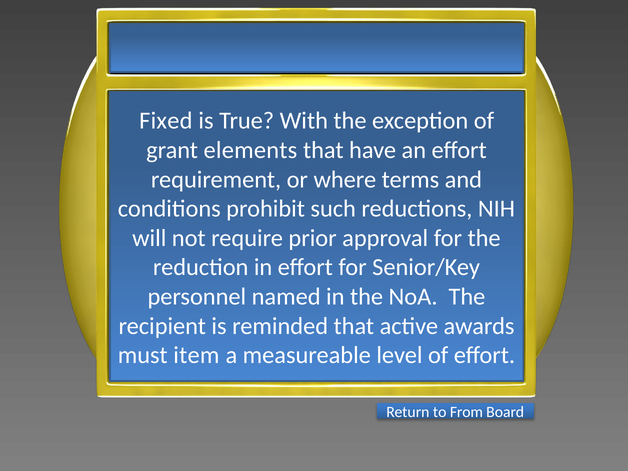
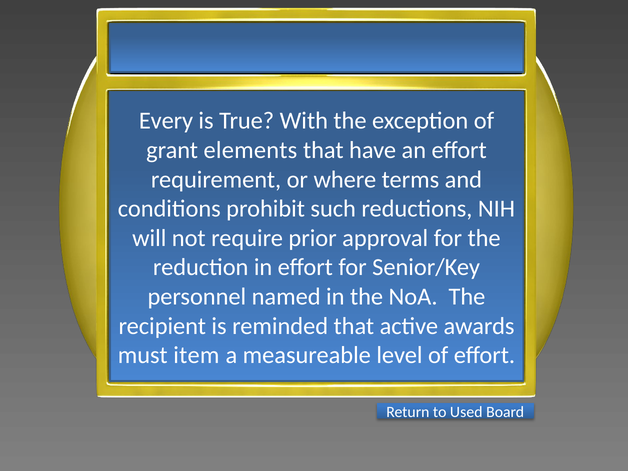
Fixed: Fixed -> Every
From: From -> Used
